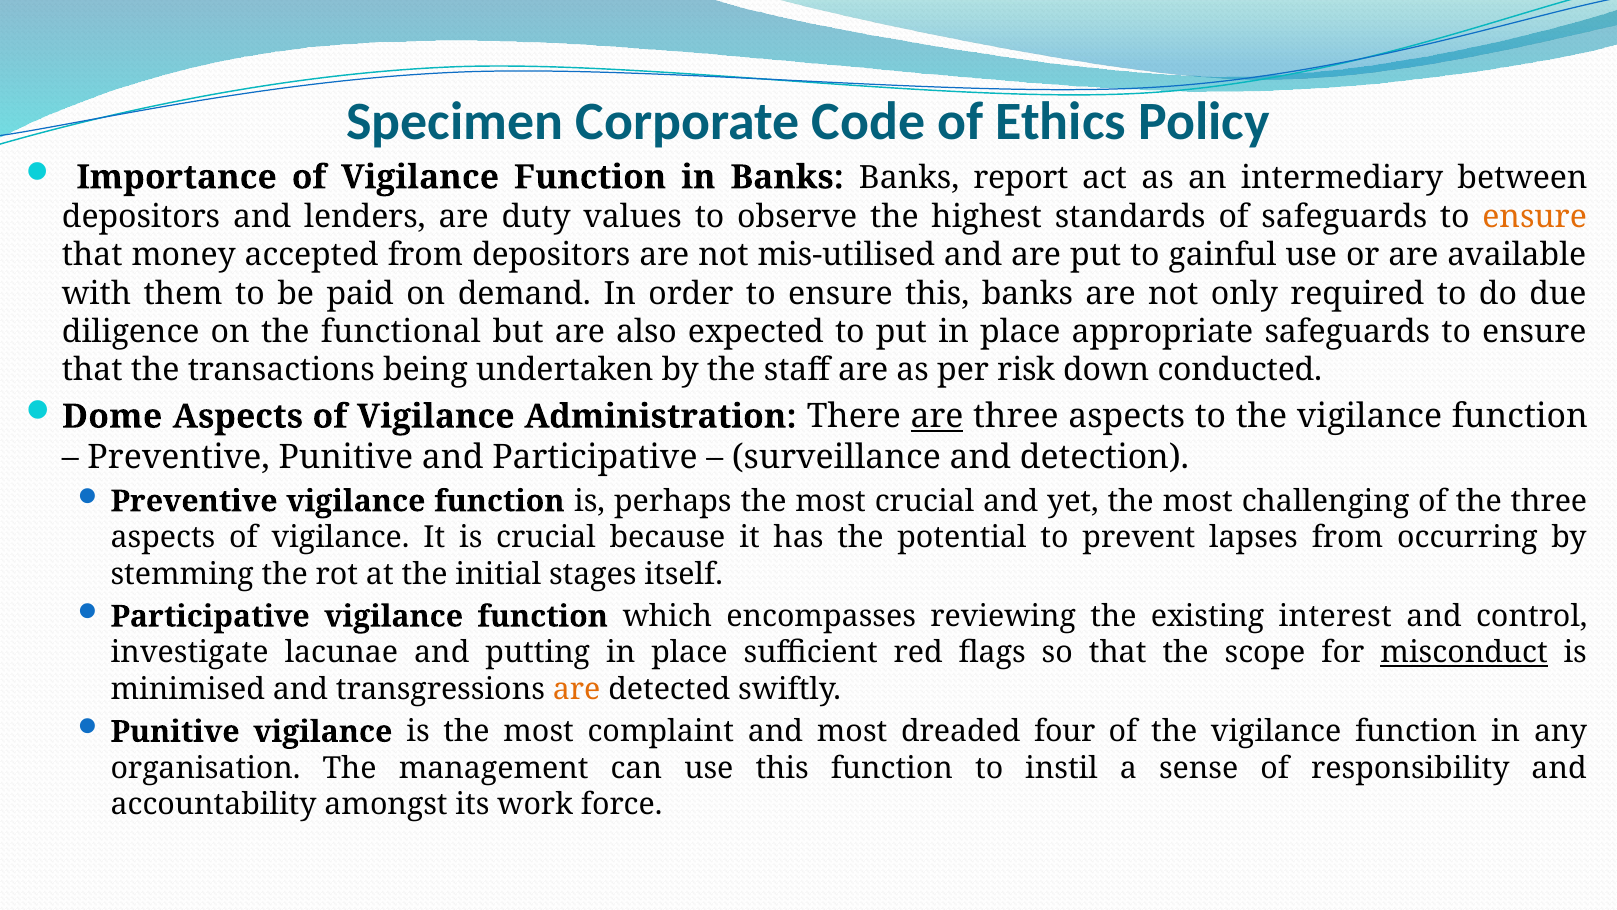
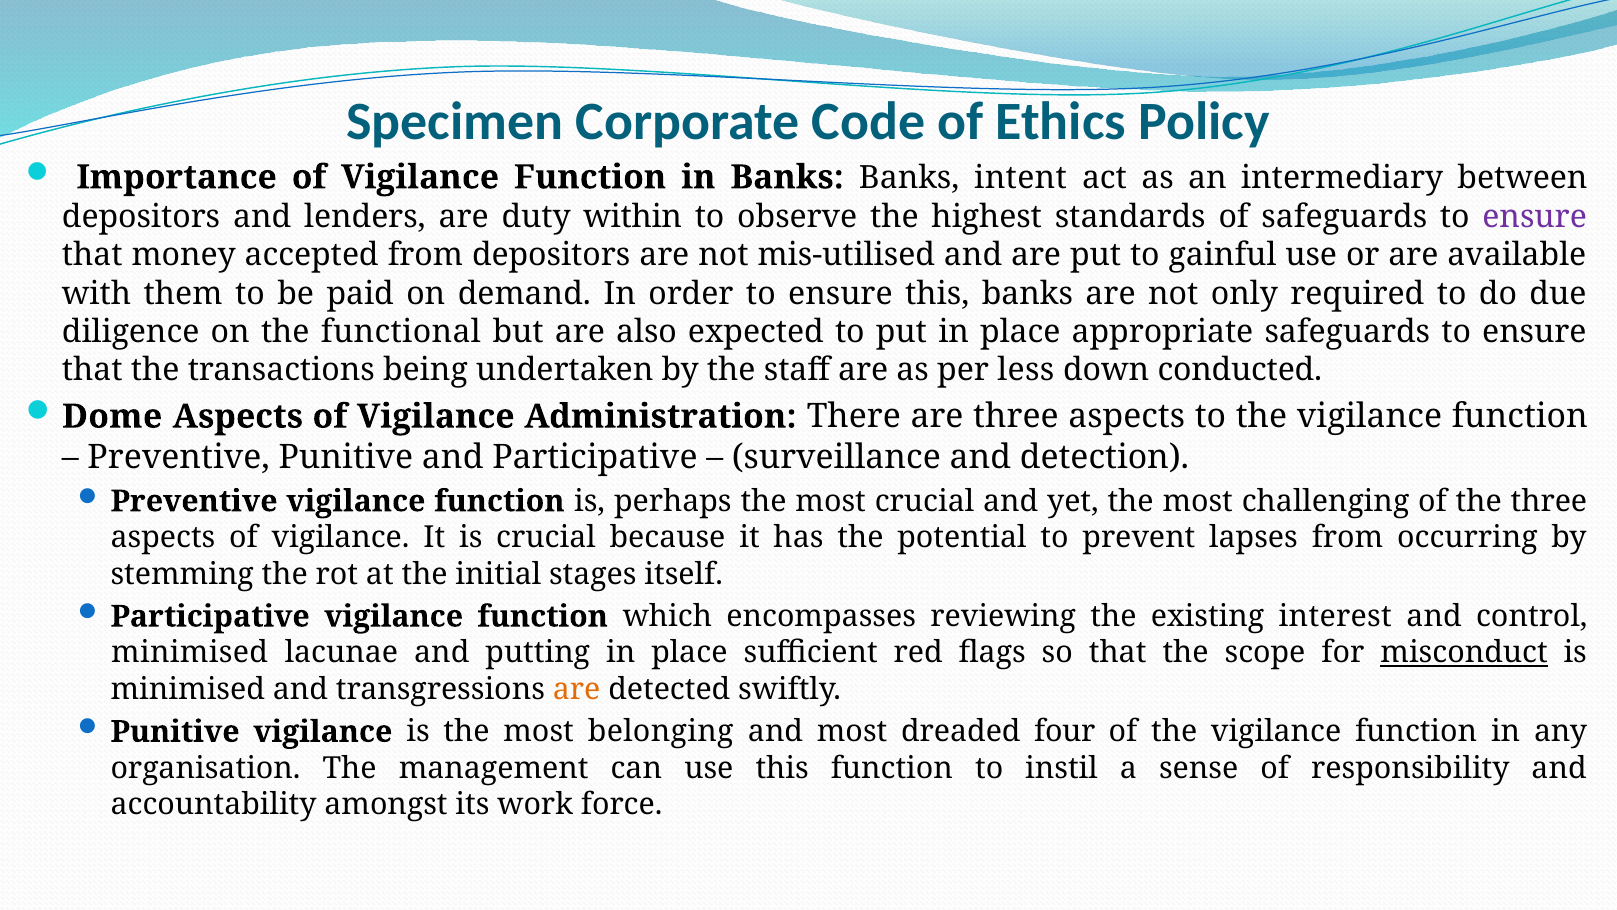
report: report -> intent
values: values -> within
ensure at (1535, 217) colour: orange -> purple
risk: risk -> less
are at (937, 416) underline: present -> none
investigate at (190, 653): investigate -> minimised
complaint: complaint -> belonging
